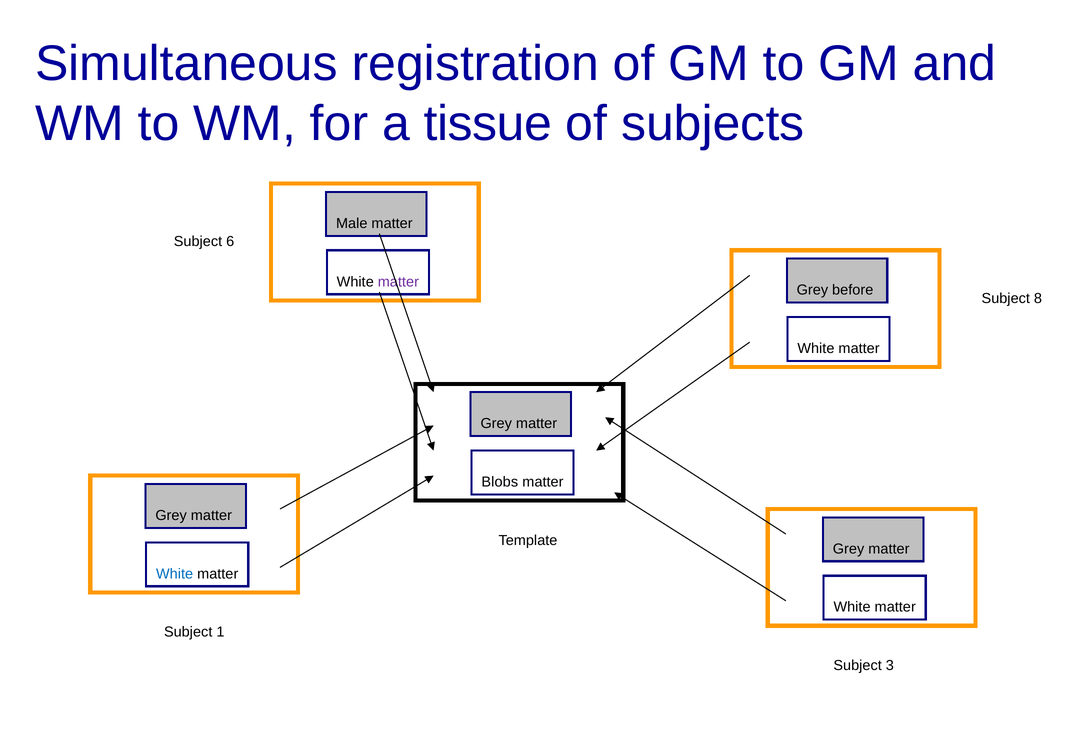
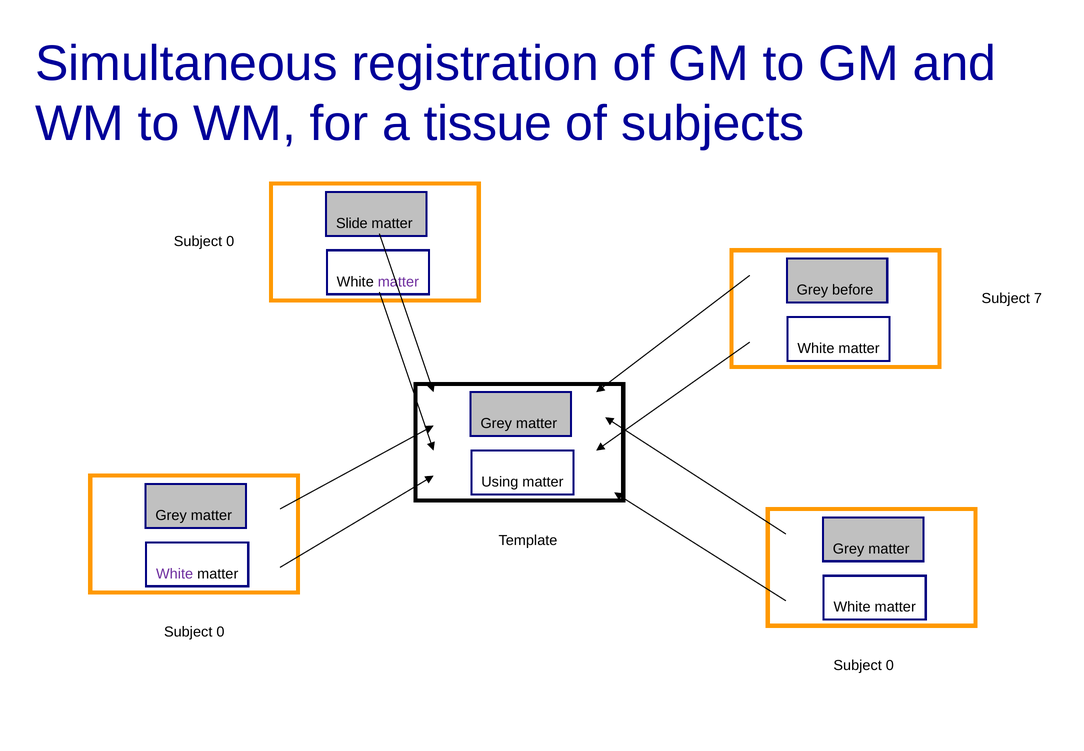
Male: Male -> Slide
6 at (230, 241): 6 -> 0
8: 8 -> 7
Blobs: Blobs -> Using
White at (175, 573) colour: blue -> purple
1 at (220, 632): 1 -> 0
3 at (890, 665): 3 -> 0
